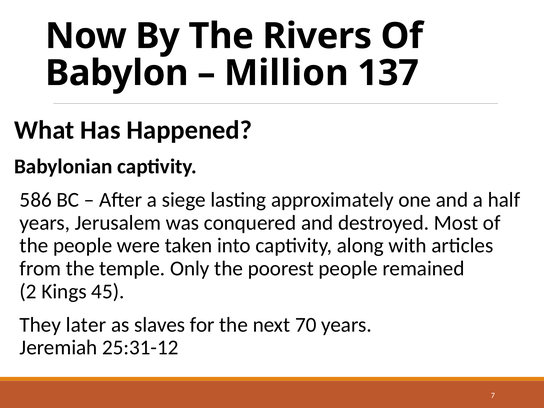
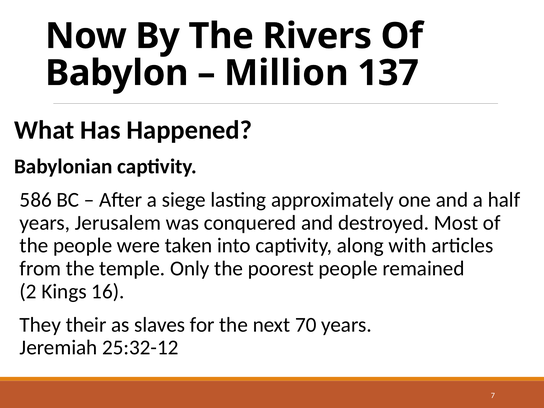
45: 45 -> 16
later: later -> their
25:31-12: 25:31-12 -> 25:32-12
